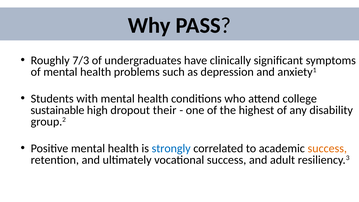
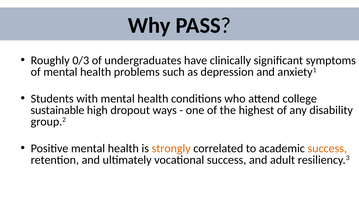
7/3: 7/3 -> 0/3
their: their -> ways
strongly colour: blue -> orange
